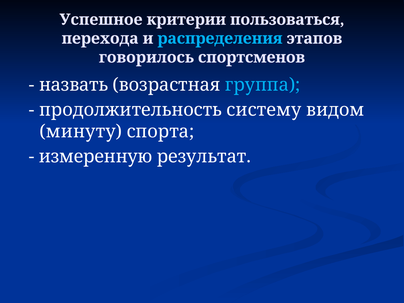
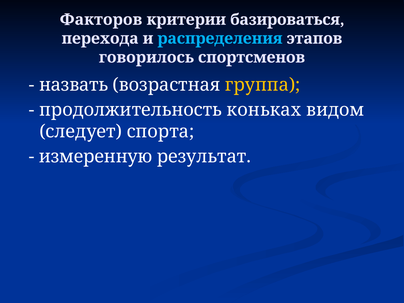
Успешное: Успешное -> Факторов
пользоваться: пользоваться -> базироваться
группа colour: light blue -> yellow
систему: систему -> коньках
минуту: минуту -> следует
